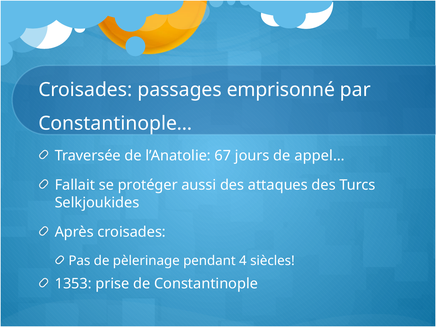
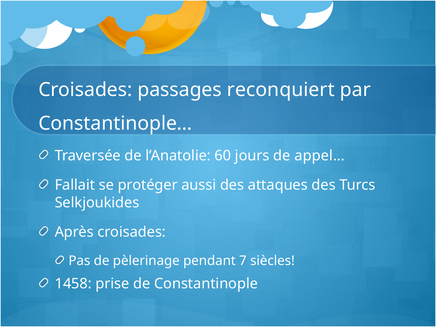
emprisonné: emprisonné -> reconquiert
67: 67 -> 60
4: 4 -> 7
1353: 1353 -> 1458
